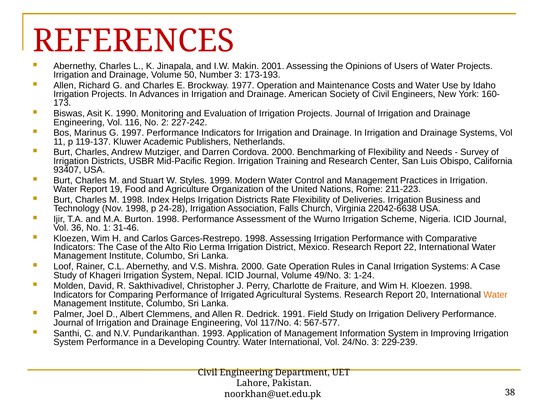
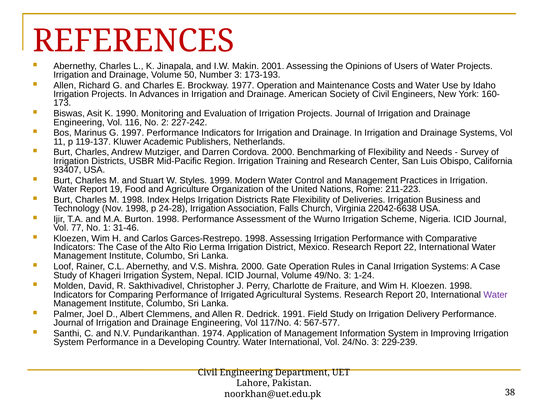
36: 36 -> 77
Water at (495, 295) colour: orange -> purple
1993: 1993 -> 1974
